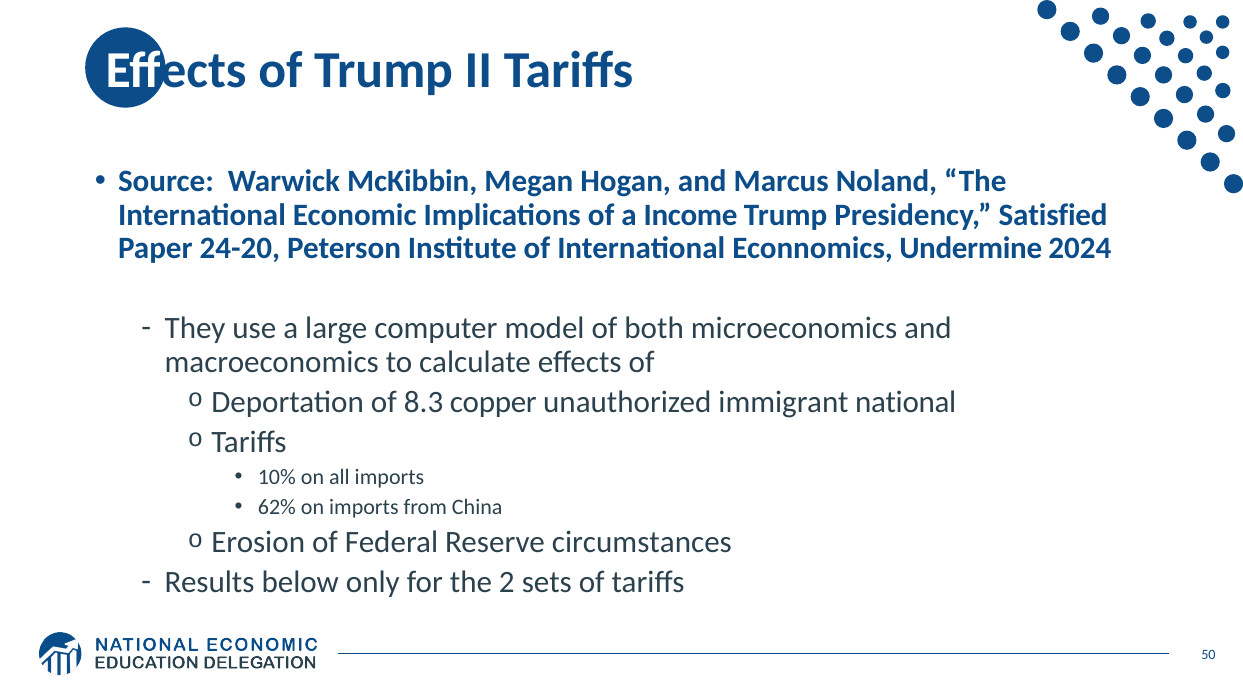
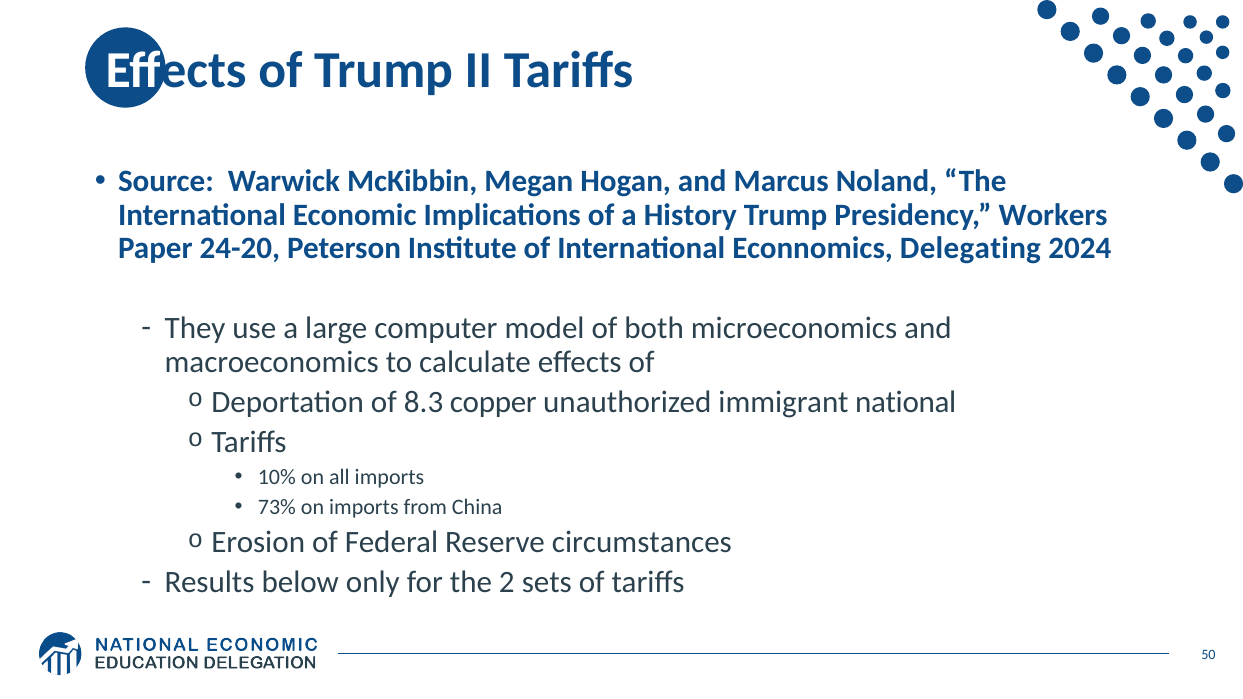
Income: Income -> History
Satisfied: Satisfied -> Workers
Undermine: Undermine -> Delegating
62%: 62% -> 73%
